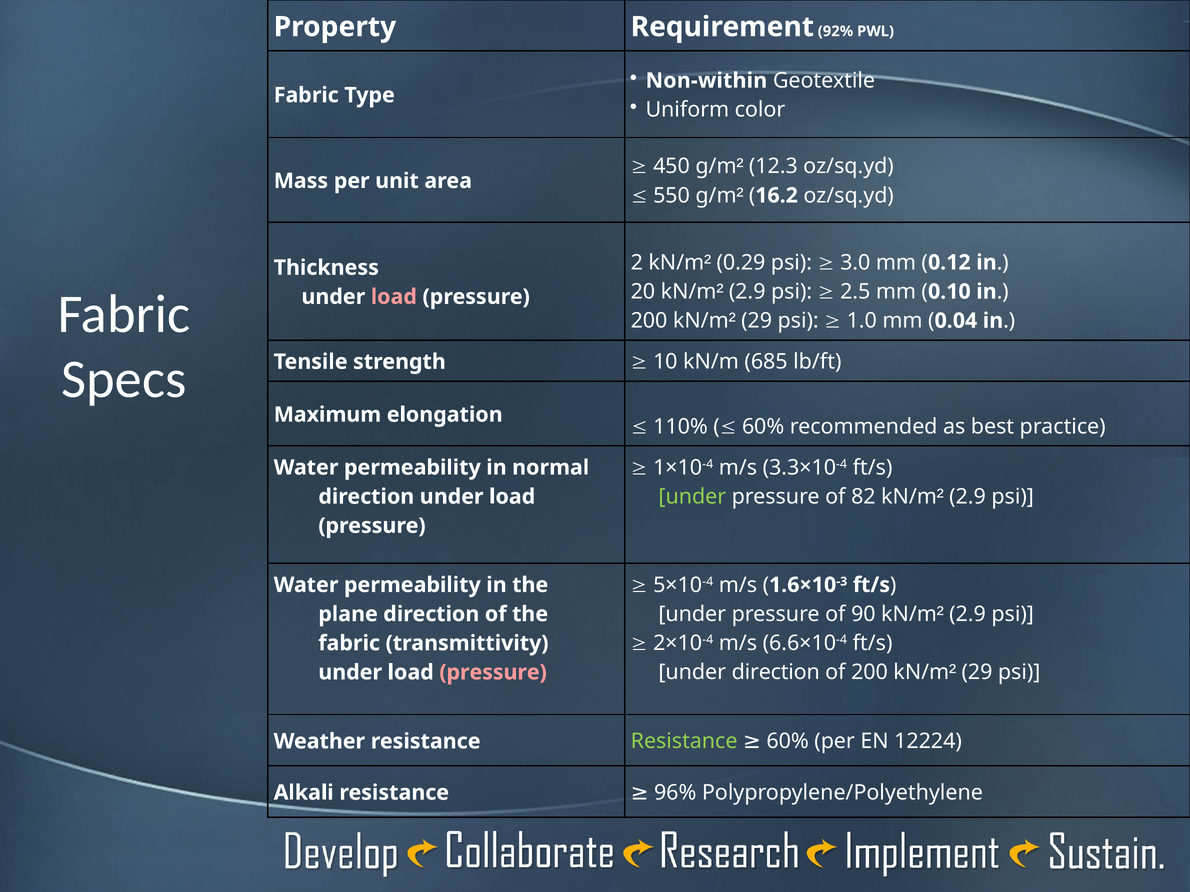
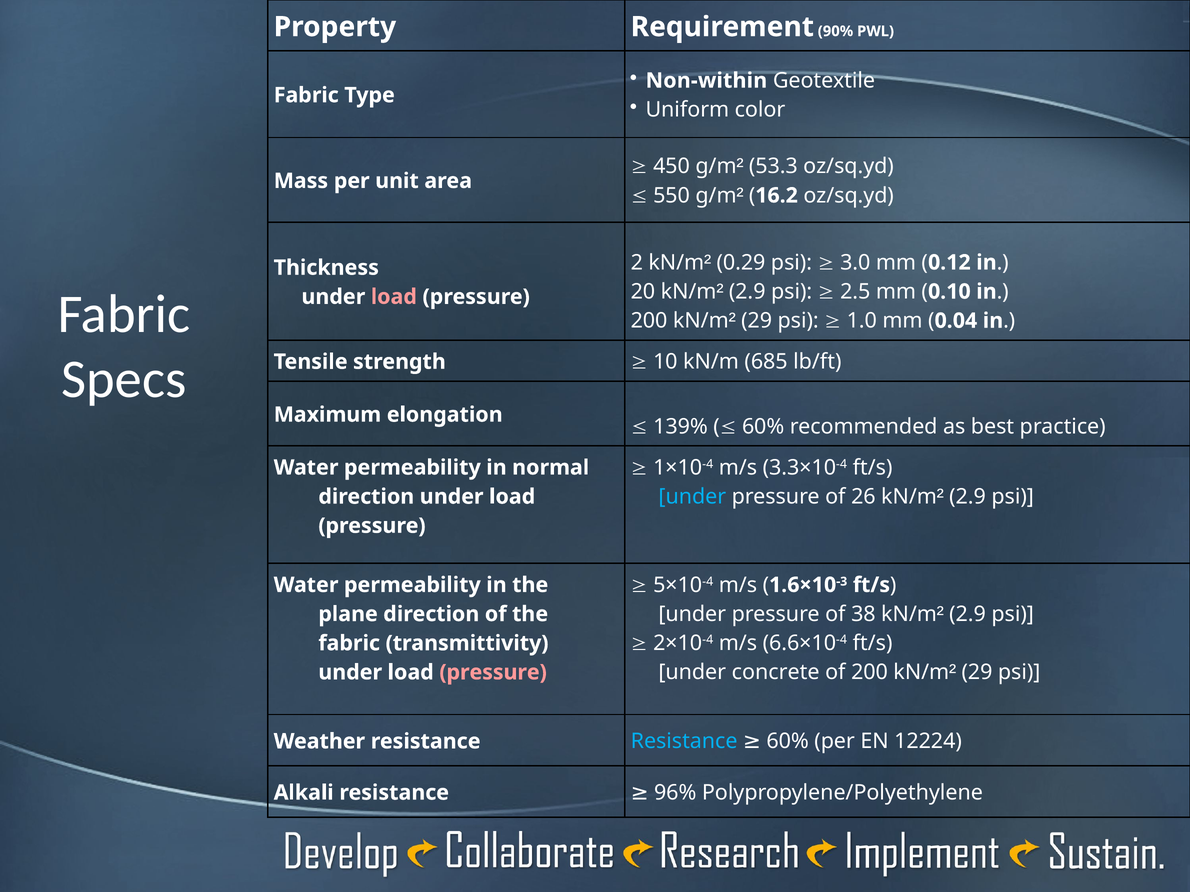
92%: 92% -> 90%
12.3: 12.3 -> 53.3
110%: 110% -> 139%
under at (692, 497) colour: light green -> light blue
82: 82 -> 26
90: 90 -> 38
under direction: direction -> concrete
Resistance at (684, 742) colour: light green -> light blue
